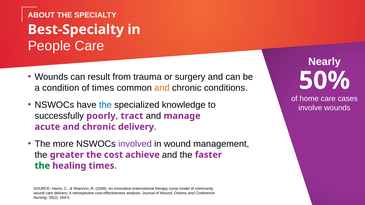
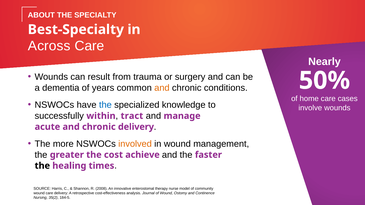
People: People -> Across
condition: condition -> dementia
of times: times -> years
poorly: poorly -> within
involved colour: purple -> orange
the at (42, 166) colour: green -> black
